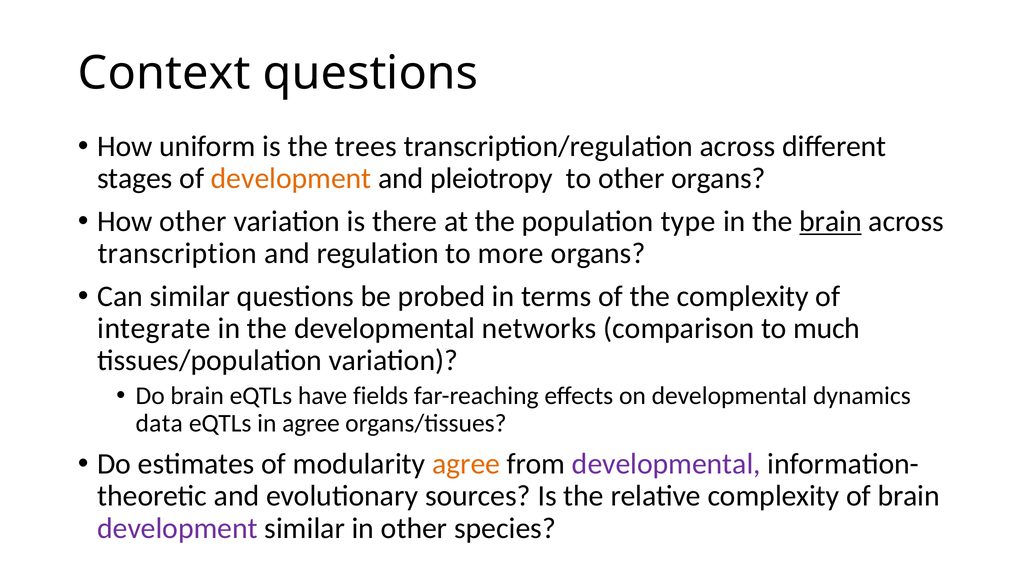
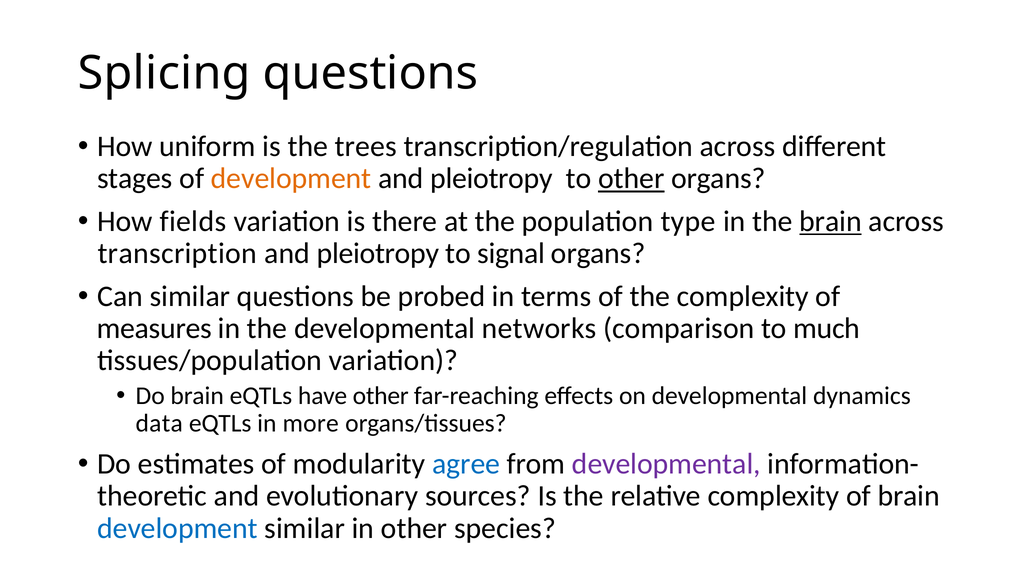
Context: Context -> Splicing
other at (631, 179) underline: none -> present
How other: other -> fields
regulation at (378, 254): regulation -> pleiotropy
more: more -> signal
integrate: integrate -> measures
have fields: fields -> other
in agree: agree -> more
agree at (466, 464) colour: orange -> blue
development at (177, 529) colour: purple -> blue
